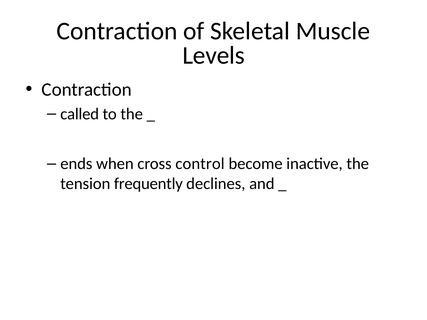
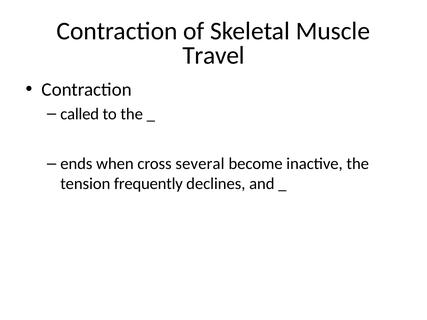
Levels: Levels -> Travel
control: control -> several
